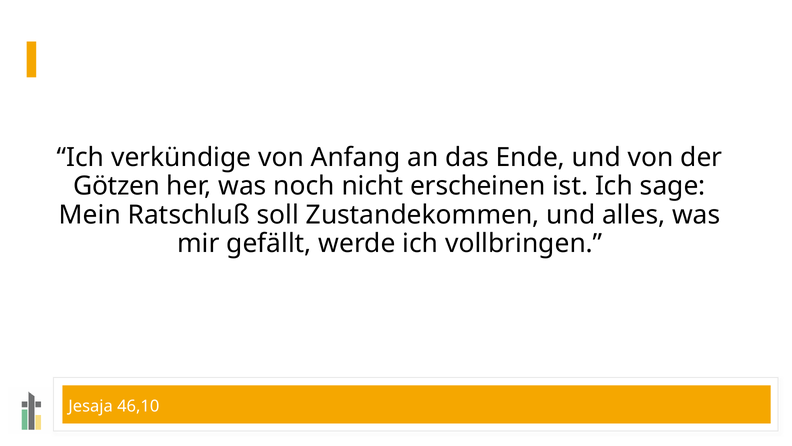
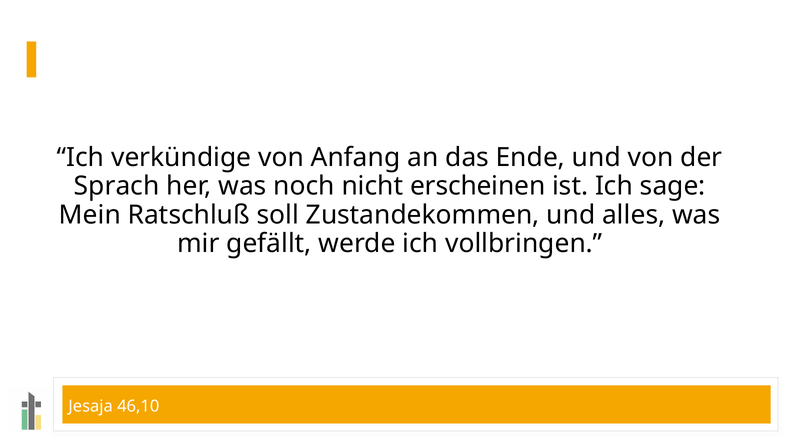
Götzen: Götzen -> Sprach
